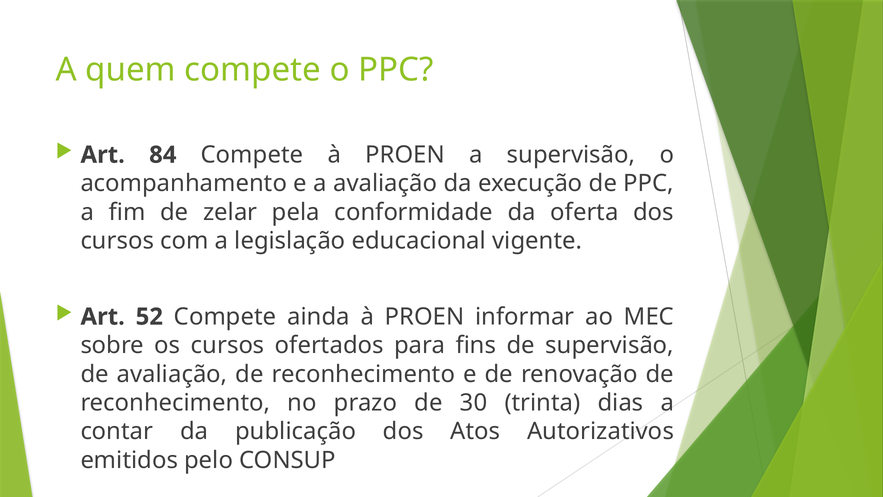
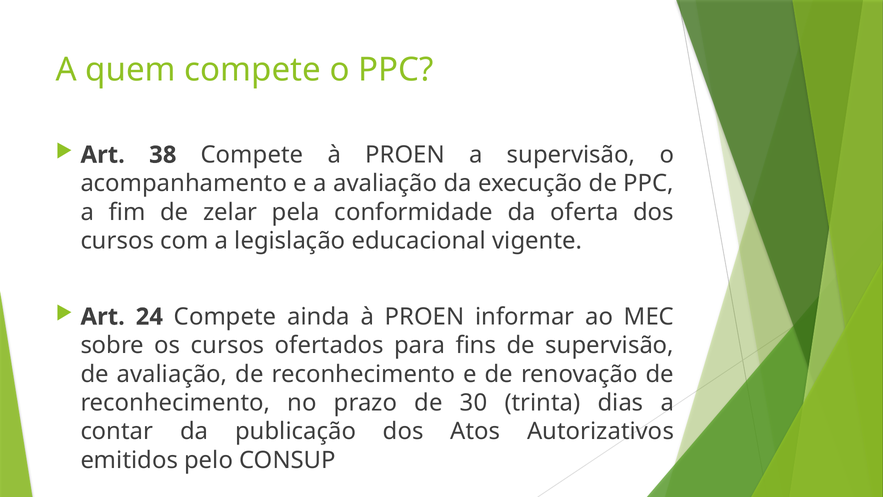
84: 84 -> 38
52: 52 -> 24
